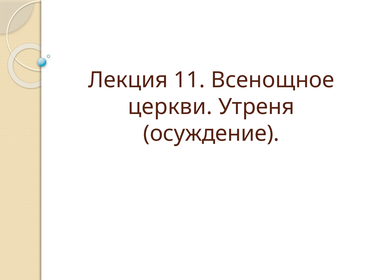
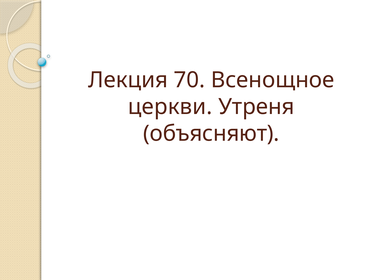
11: 11 -> 70
осуждение: осуждение -> объясняют
